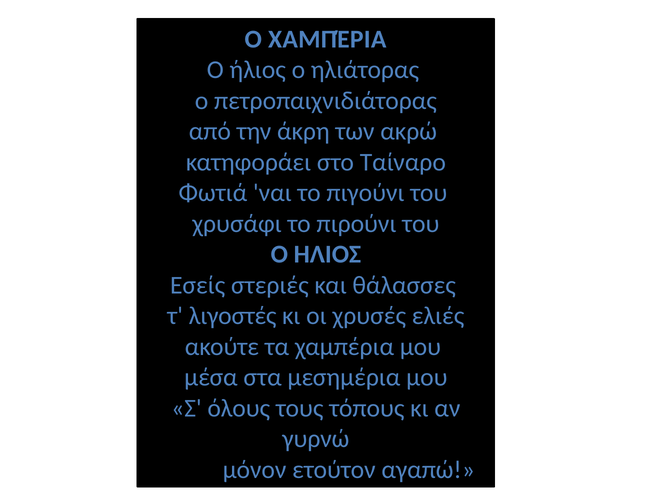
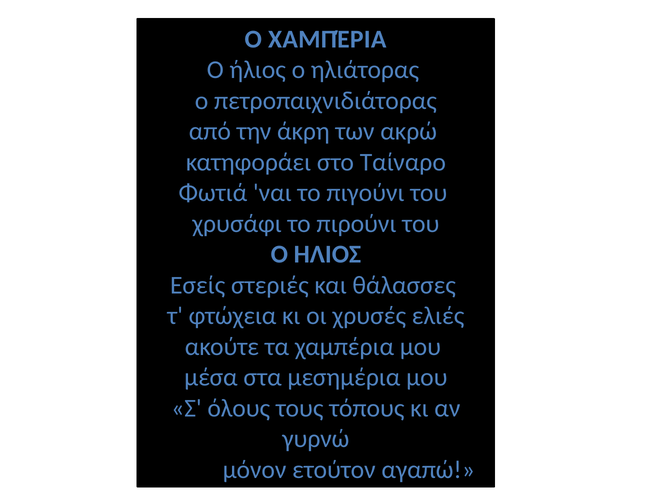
λιγοστές: λιγοστές -> φτώχεια
